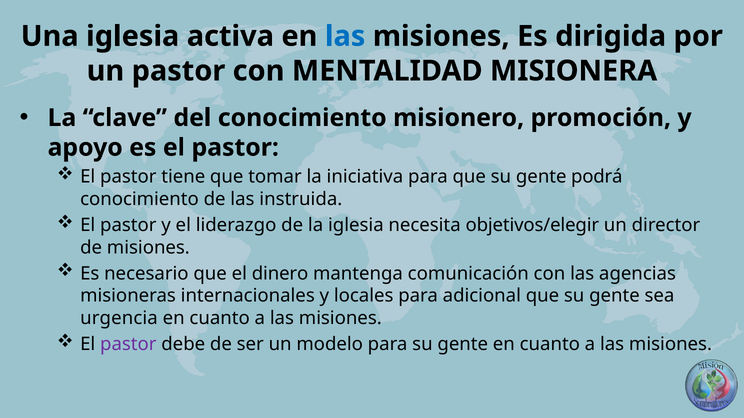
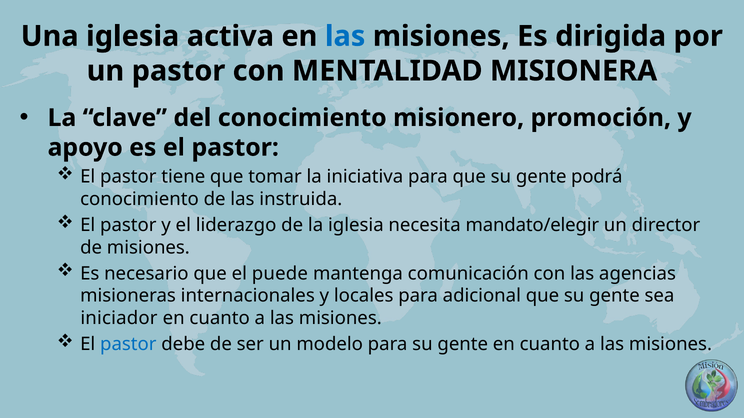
objetivos/elegir: objetivos/elegir -> mandato/elegir
dinero: dinero -> puede
urgencia: urgencia -> iniciador
pastor at (128, 344) colour: purple -> blue
